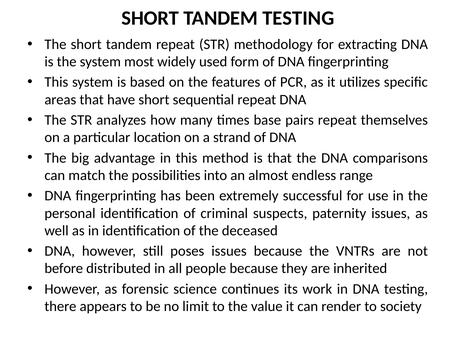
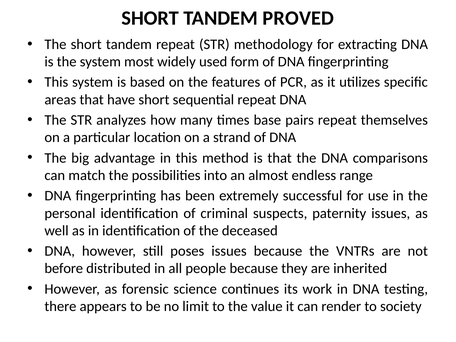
TANDEM TESTING: TESTING -> PROVED
